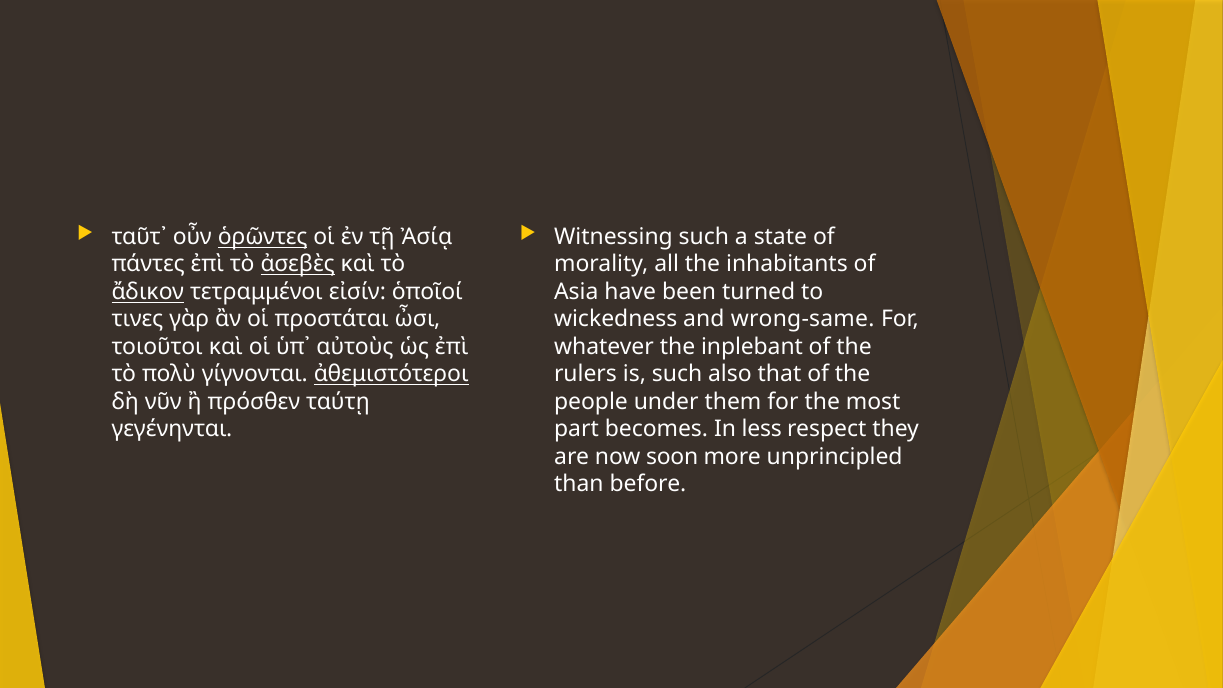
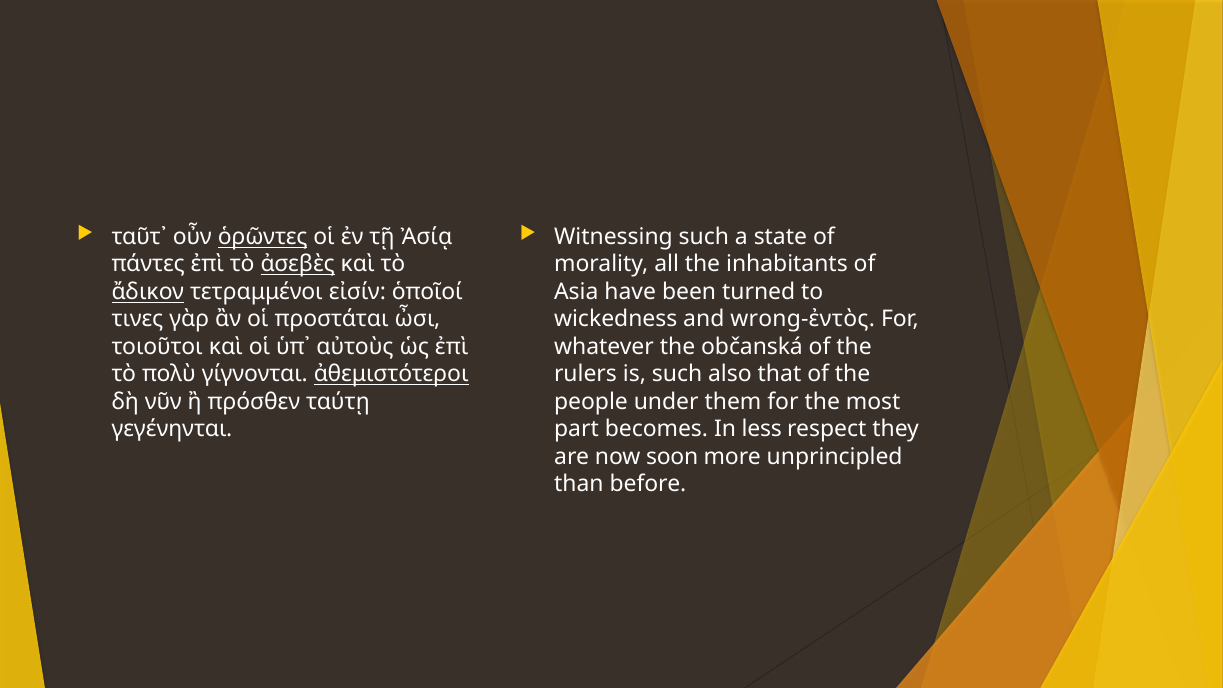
wrong-same: wrong-same -> wrong-ἐντὸς
inplebant: inplebant -> občanská
